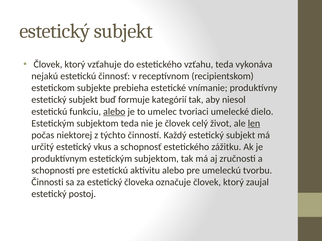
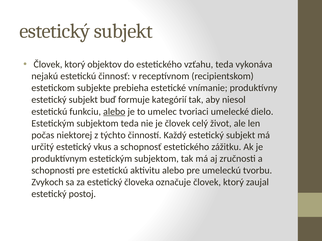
vzťahuje: vzťahuje -> objektov
len underline: present -> none
Činnosti: Činnosti -> Zvykoch
